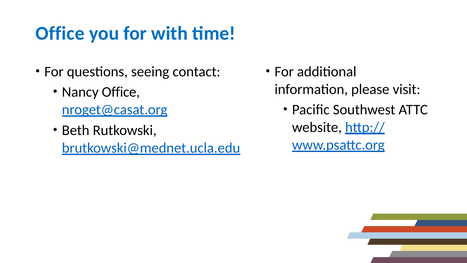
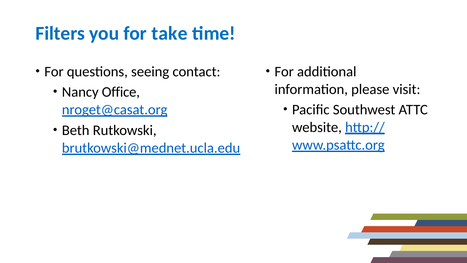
Office at (60, 33): Office -> Filters
with: with -> take
